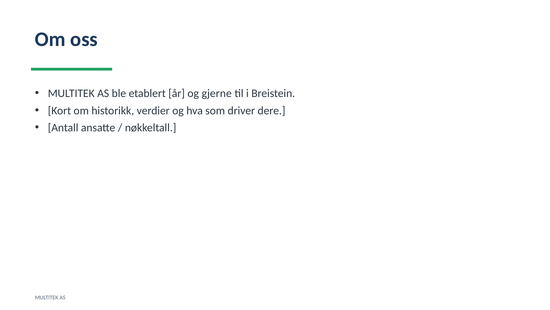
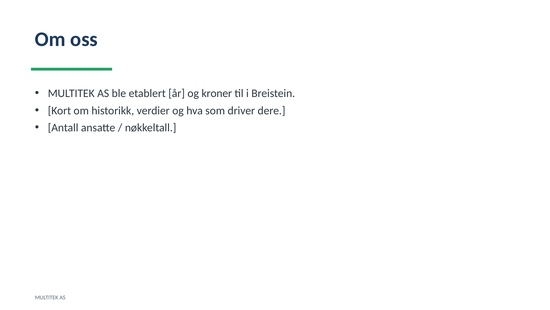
gjerne: gjerne -> kroner
